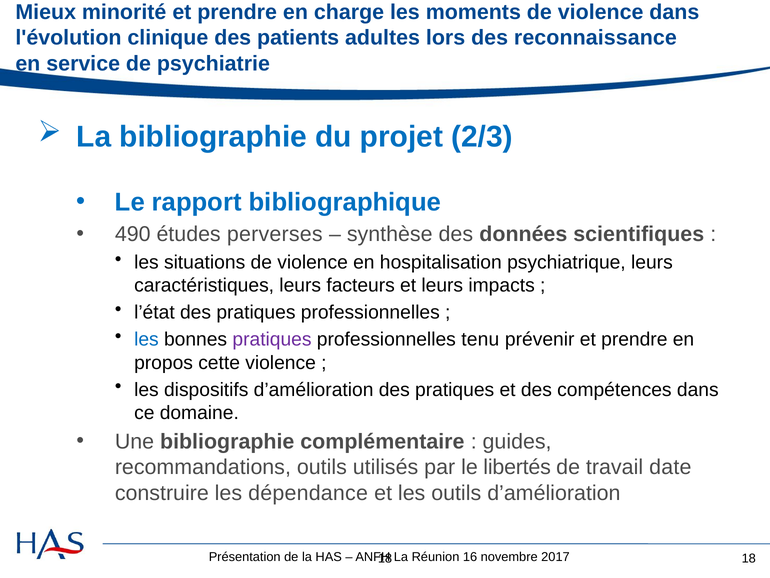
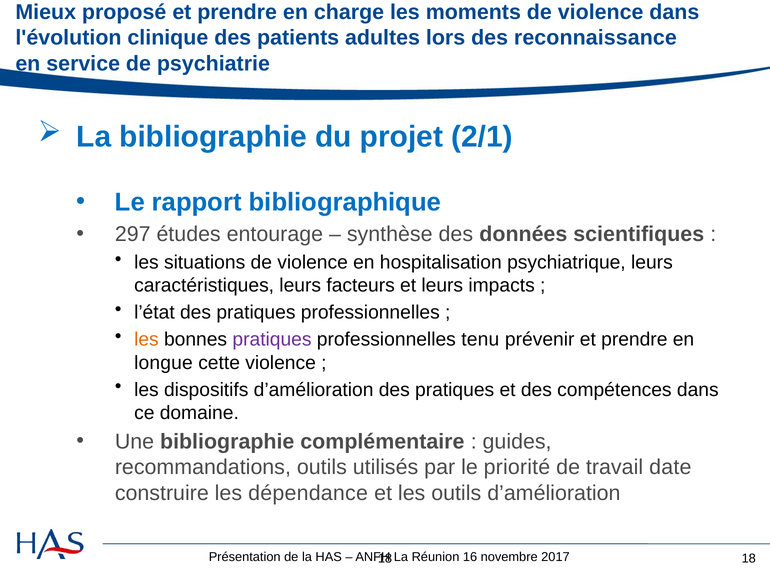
minorité: minorité -> proposé
2/3: 2/3 -> 2/1
490: 490 -> 297
perverses: perverses -> entourage
les at (146, 339) colour: blue -> orange
propos: propos -> longue
libertés: libertés -> priorité
